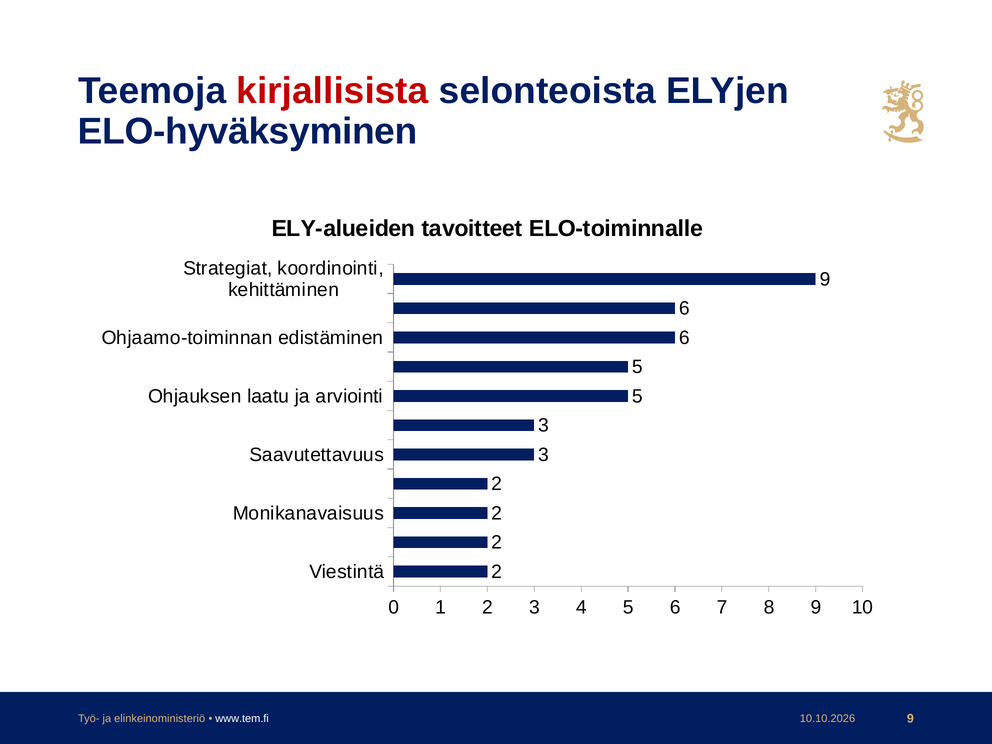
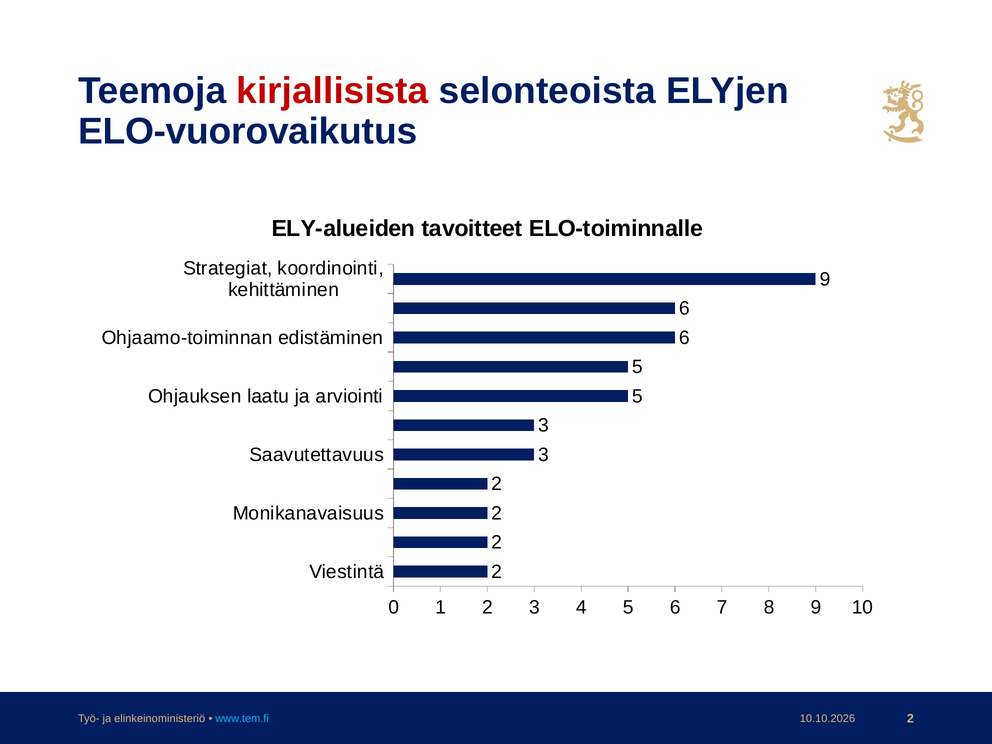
ELO-hyväksyminen: ELO-hyväksyminen -> ELO-vuorovaikutus
www.tem.fi colour: white -> light blue
9 at (910, 719): 9 -> 2
